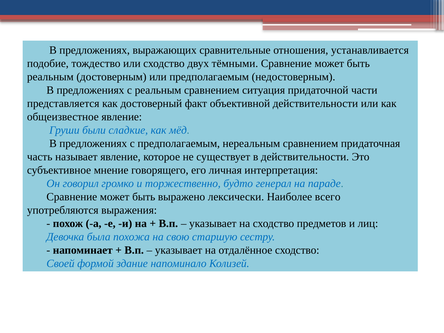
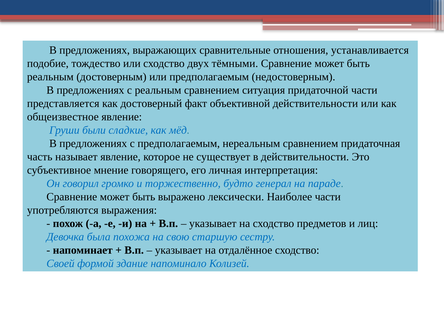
Наиболее всего: всего -> части
